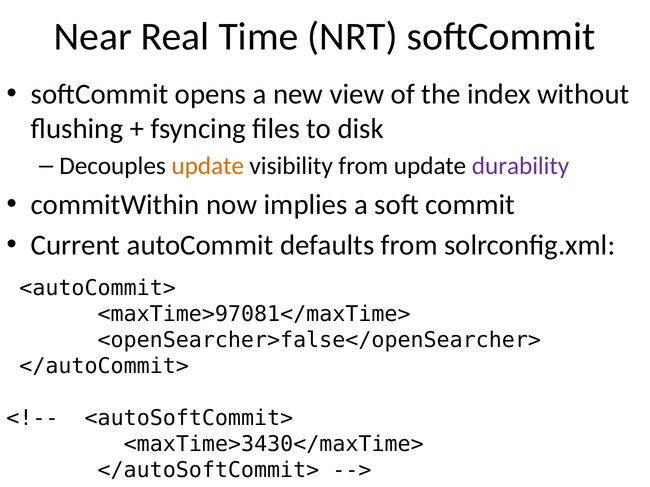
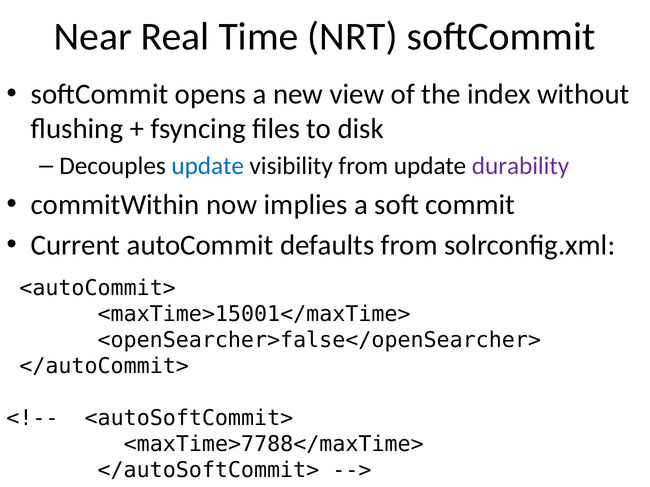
update at (208, 166) colour: orange -> blue
<maxTime>97081</maxTime>: <maxTime>97081</maxTime> -> <maxTime>15001</maxTime>
<maxTime>3430</maxTime>: <maxTime>3430</maxTime> -> <maxTime>7788</maxTime>
